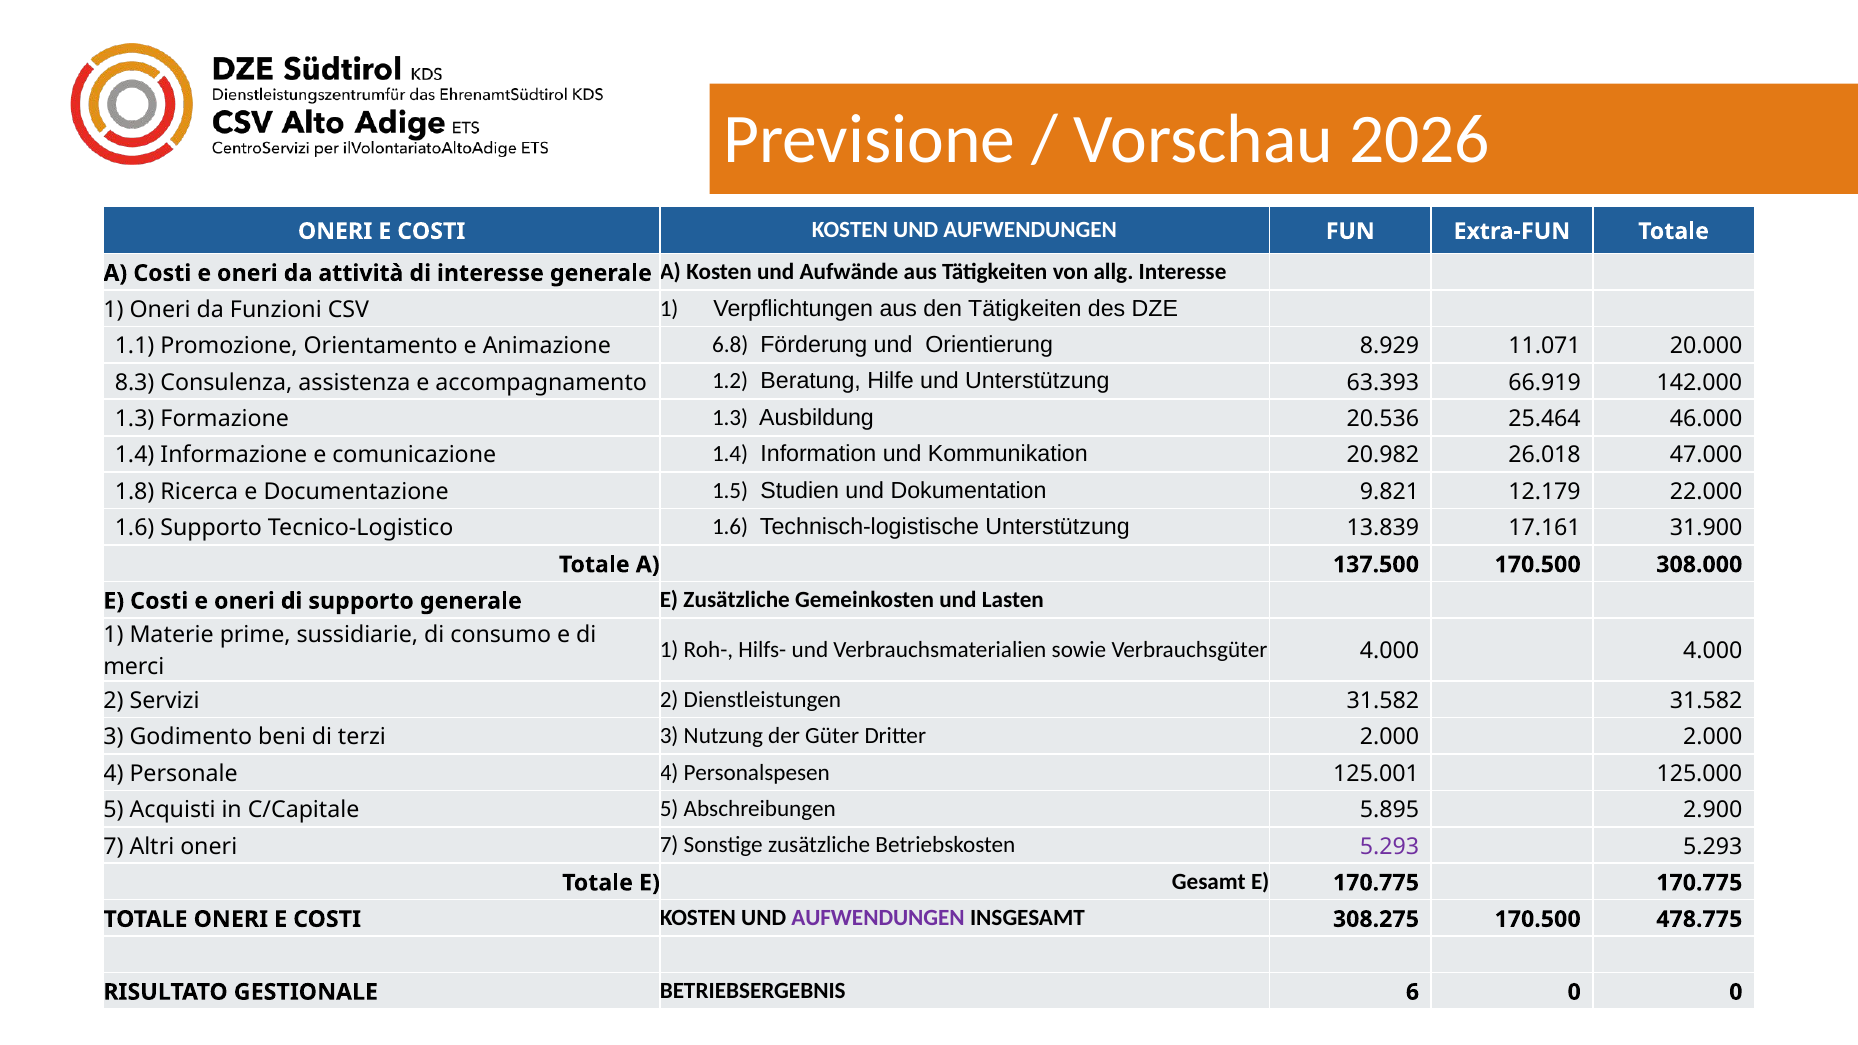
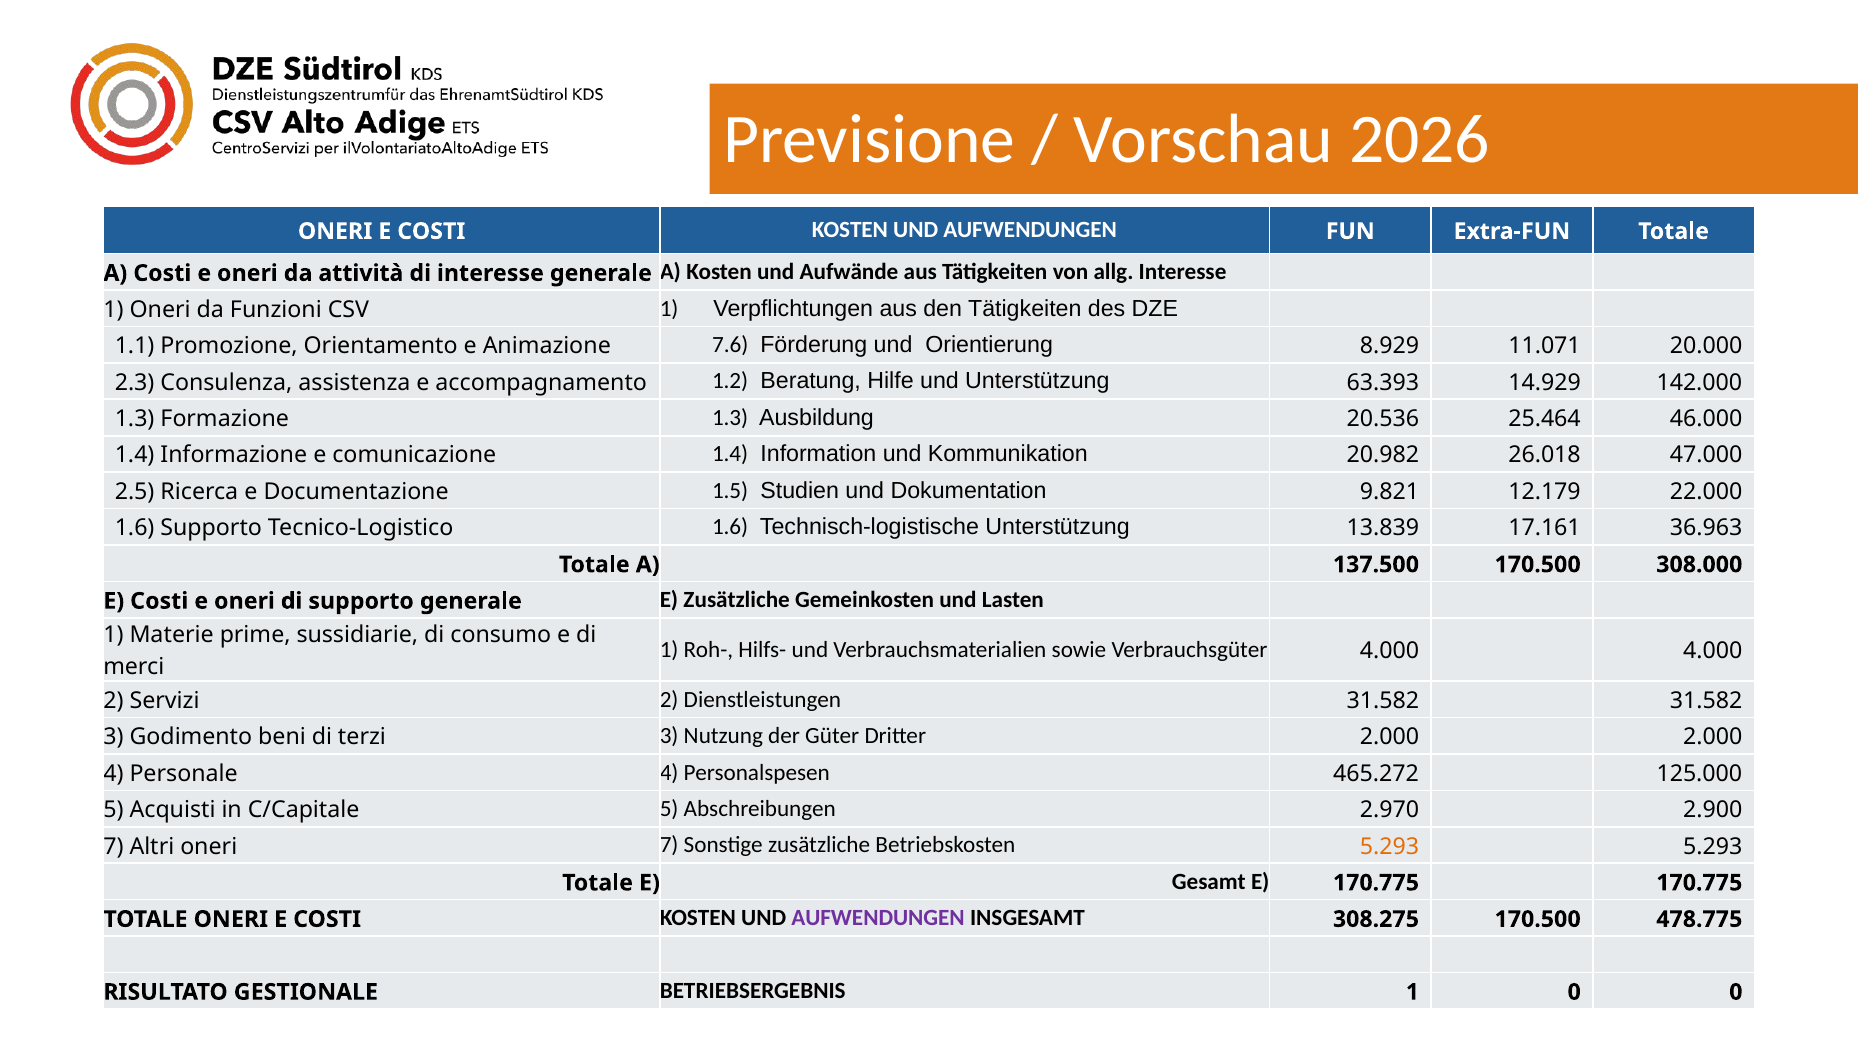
6.8: 6.8 -> 7.6
8.3: 8.3 -> 2.3
66.919: 66.919 -> 14.929
1.8: 1.8 -> 2.5
31.900: 31.900 -> 36.963
125.001: 125.001 -> 465.272
5.895: 5.895 -> 2.970
5.293 at (1389, 846) colour: purple -> orange
BETRIEBSERGEBNIS 6: 6 -> 1
